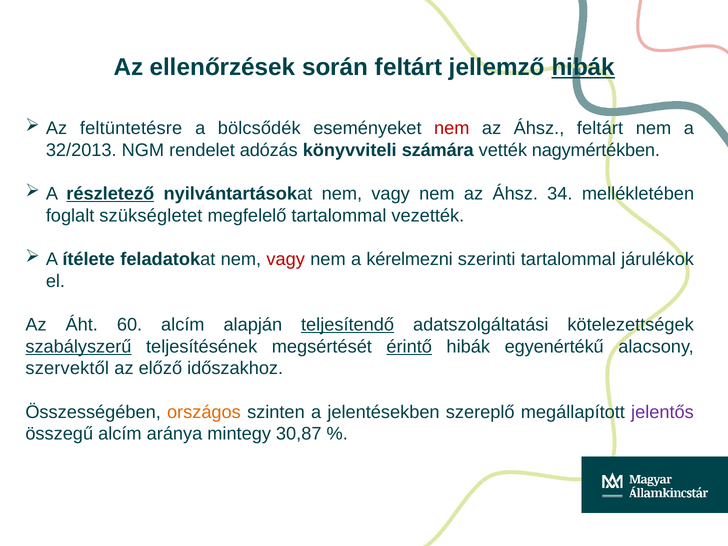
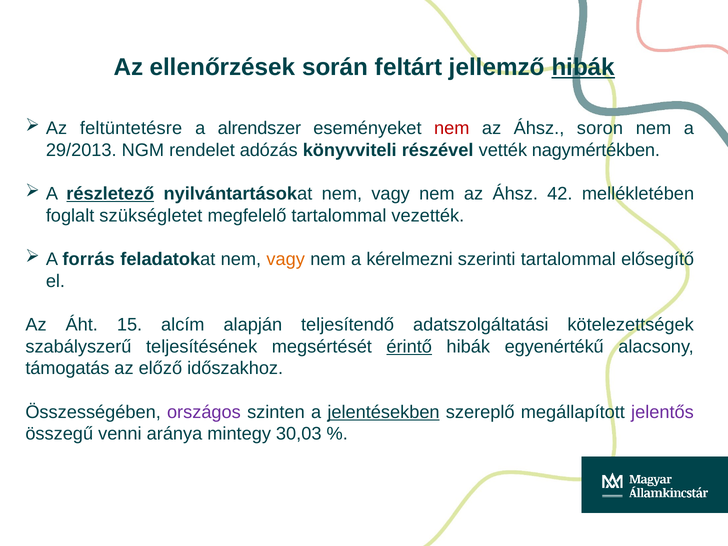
bölcsődék: bölcsődék -> alrendszer
Áhsz feltárt: feltárt -> soron
32/2013: 32/2013 -> 29/2013
számára: számára -> részével
34: 34 -> 42
ítélete: ítélete -> forrás
vagy at (286, 259) colour: red -> orange
járulékok: járulékok -> elősegítő
60: 60 -> 15
teljesítendő underline: present -> none
szabályszerű underline: present -> none
szervektől: szervektől -> támogatás
országos colour: orange -> purple
jelentésekben underline: none -> present
összegű alcím: alcím -> venni
30,87: 30,87 -> 30,03
